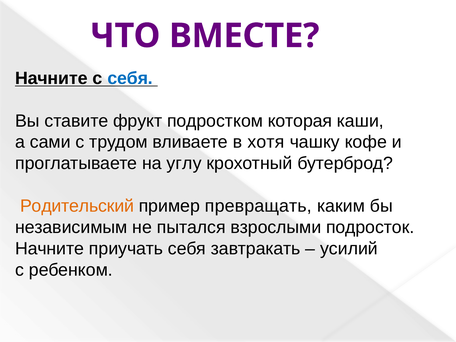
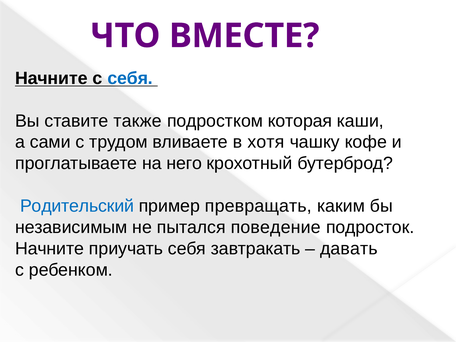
фрукт: фрукт -> также
углу: углу -> него
Родительский colour: orange -> blue
взрослыми: взрослыми -> поведение
усилий: усилий -> давать
